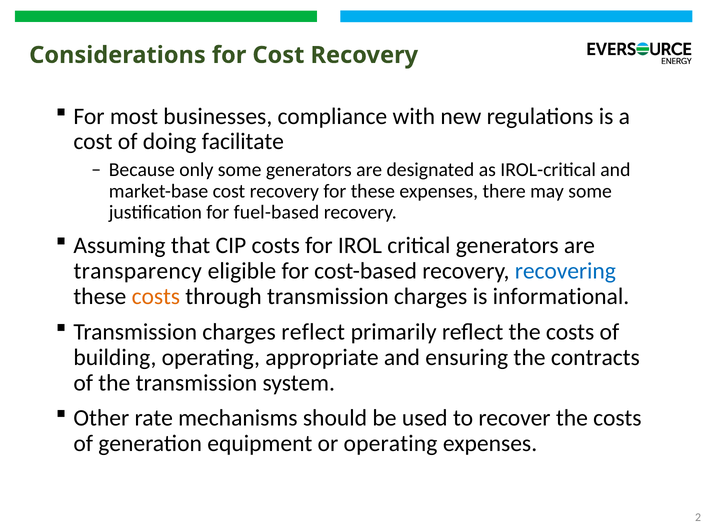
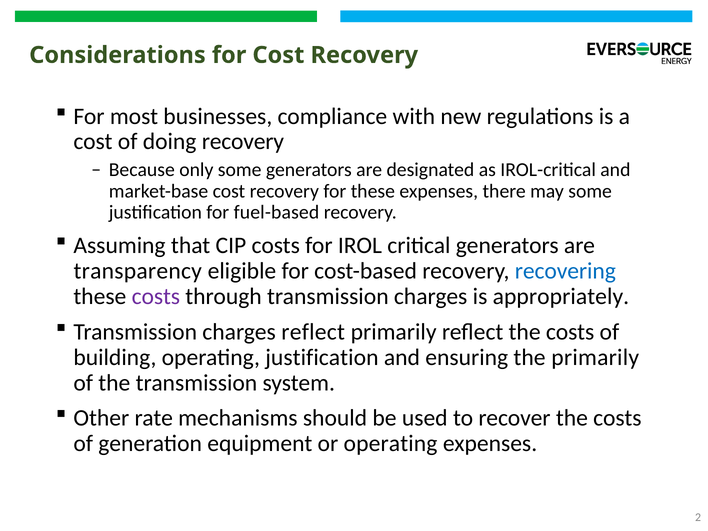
doing facilitate: facilitate -> recovery
costs at (156, 297) colour: orange -> purple
informational: informational -> appropriately
operating appropriate: appropriate -> justification
the contracts: contracts -> primarily
